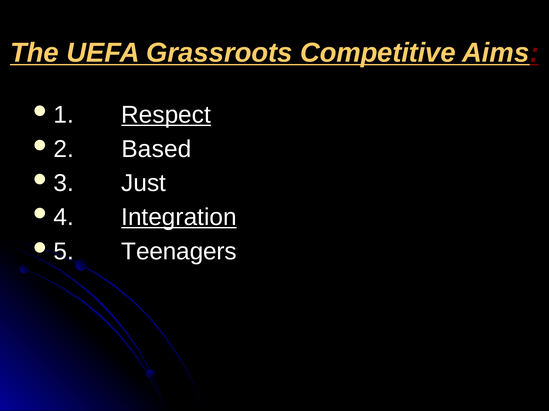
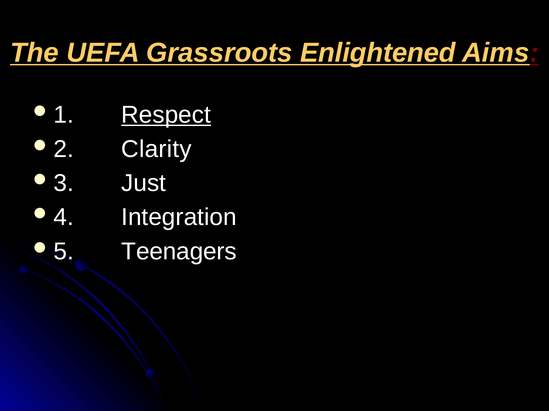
Competitive: Competitive -> Enlightened
Based: Based -> Clarity
Integration underline: present -> none
